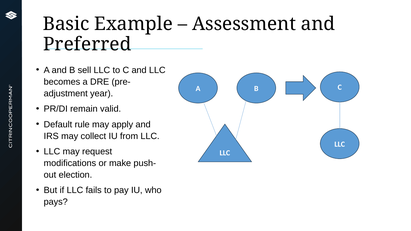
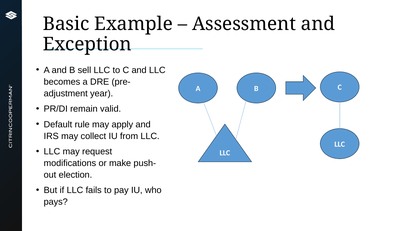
Preferred: Preferred -> Exception
